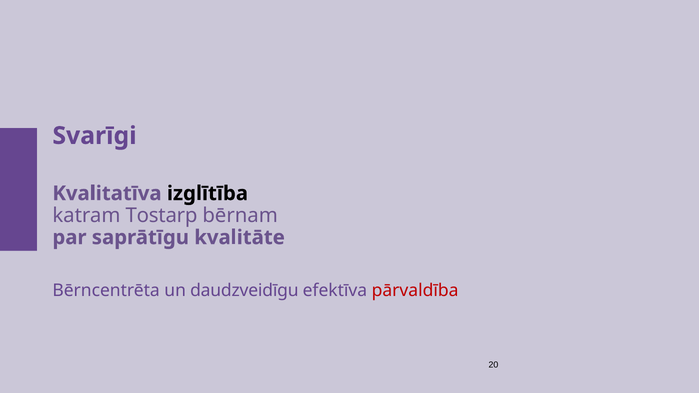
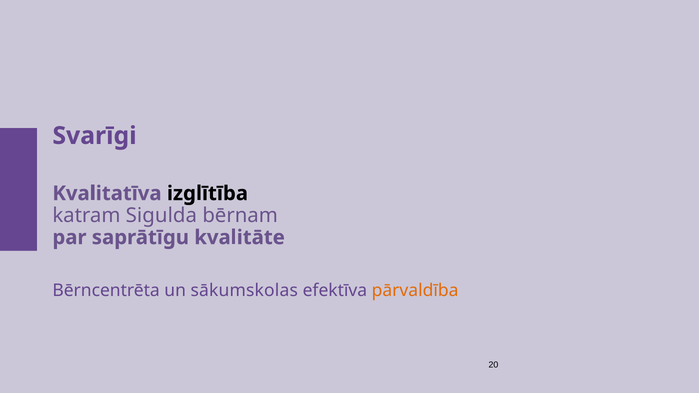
Tostarp: Tostarp -> Sigulda
daudzveidīgu: daudzveidīgu -> sākumskolas
pārvaldība colour: red -> orange
